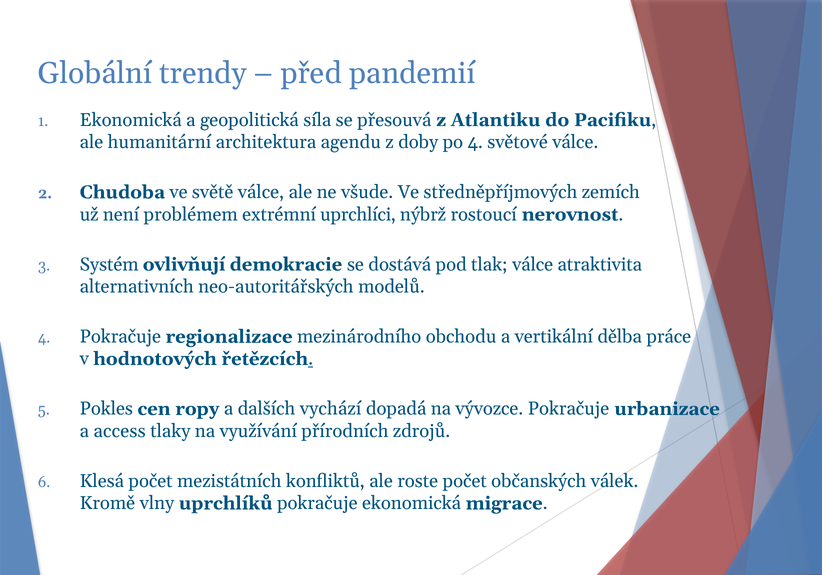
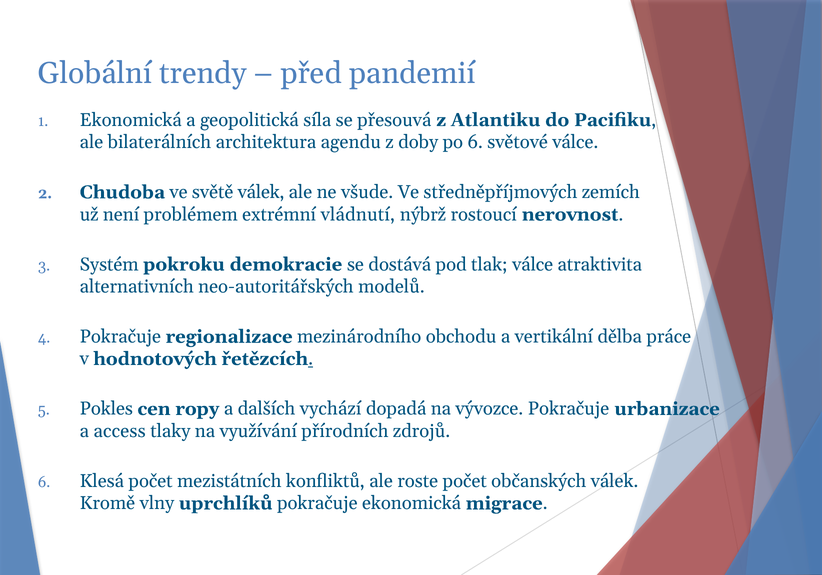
humanitární: humanitární -> bilaterálních
po 4: 4 -> 6
světě válce: válce -> válek
uprchlíci: uprchlíci -> vládnutí
ovlivňují: ovlivňují -> pokroku
